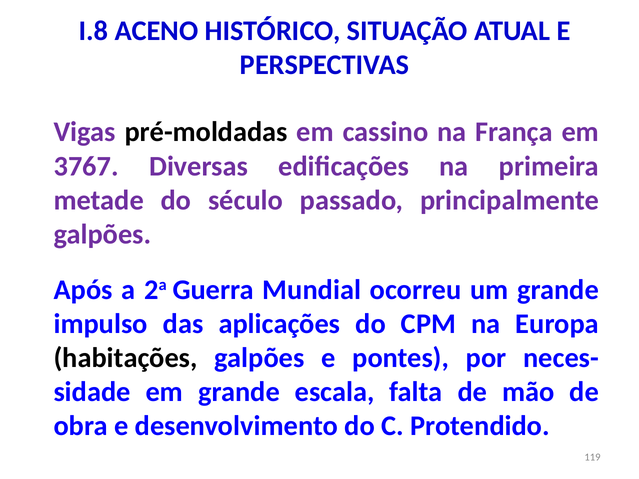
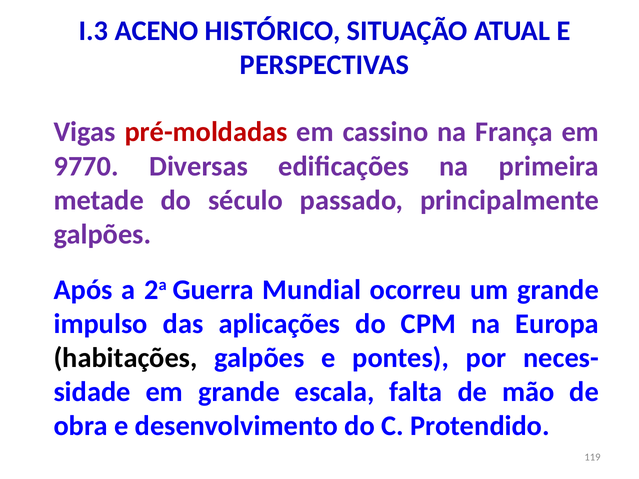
I.8: I.8 -> I.3
pré-moldadas colour: black -> red
3767: 3767 -> 9770
